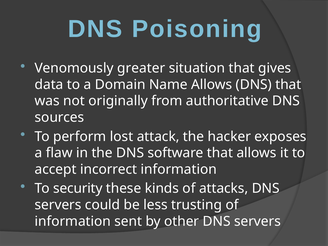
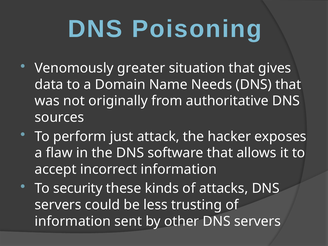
Name Allows: Allows -> Needs
lost: lost -> just
